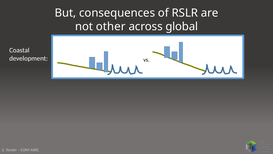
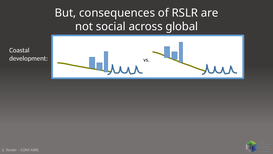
other: other -> social
